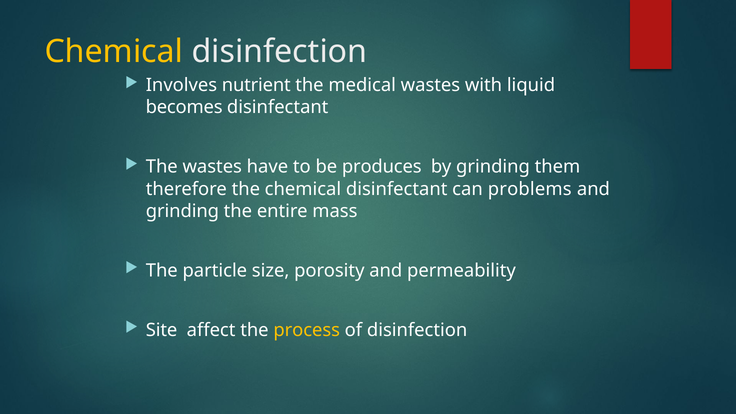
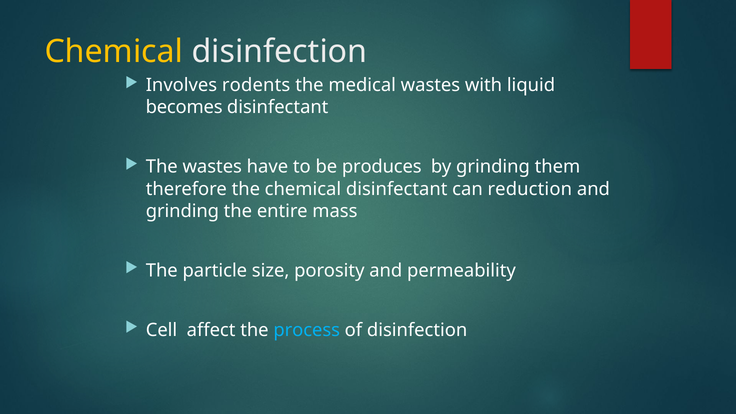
nutrient: nutrient -> rodents
problems: problems -> reduction
Site: Site -> Cell
process colour: yellow -> light blue
